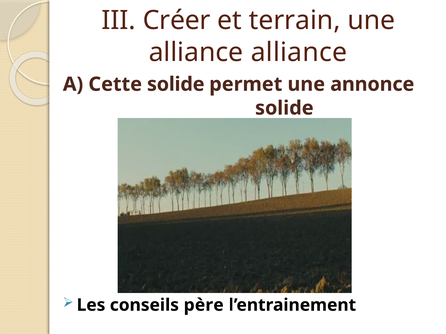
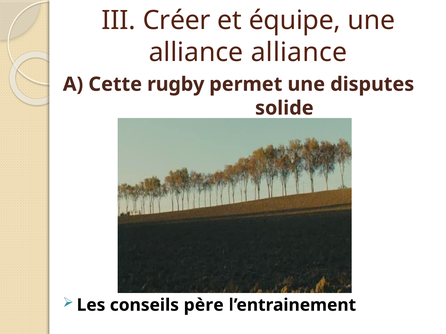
terrain: terrain -> équipe
Cette solide: solide -> rugby
annonce: annonce -> disputes
